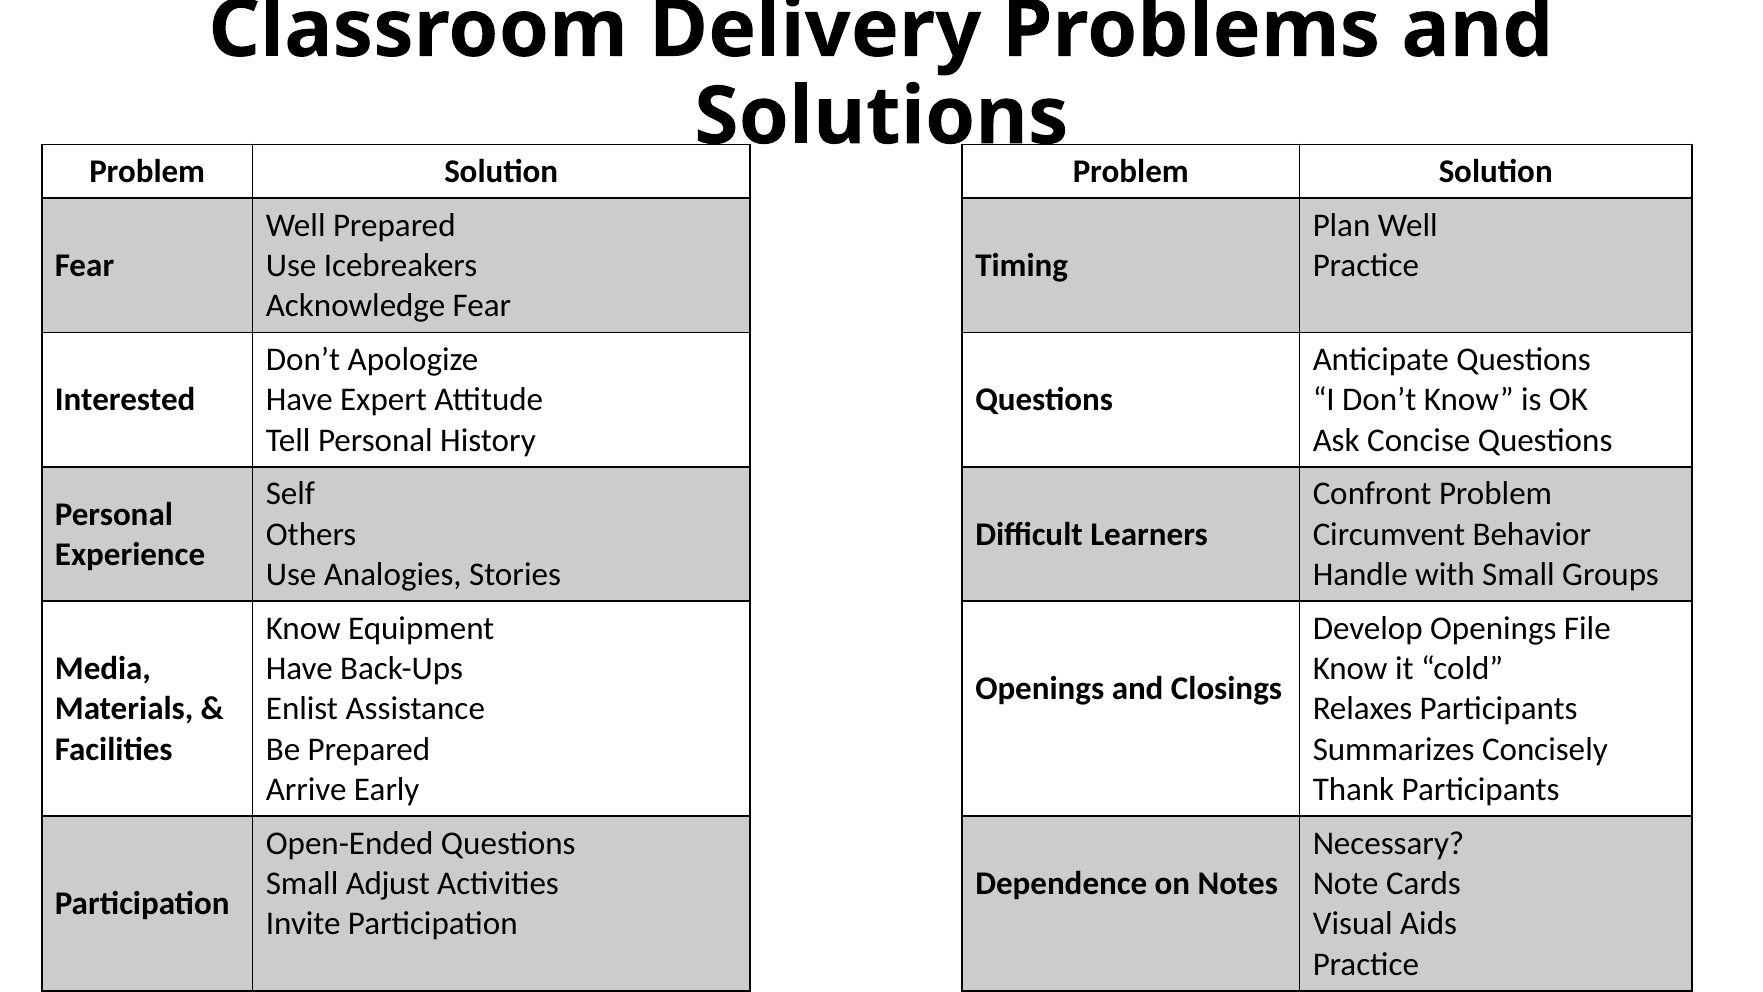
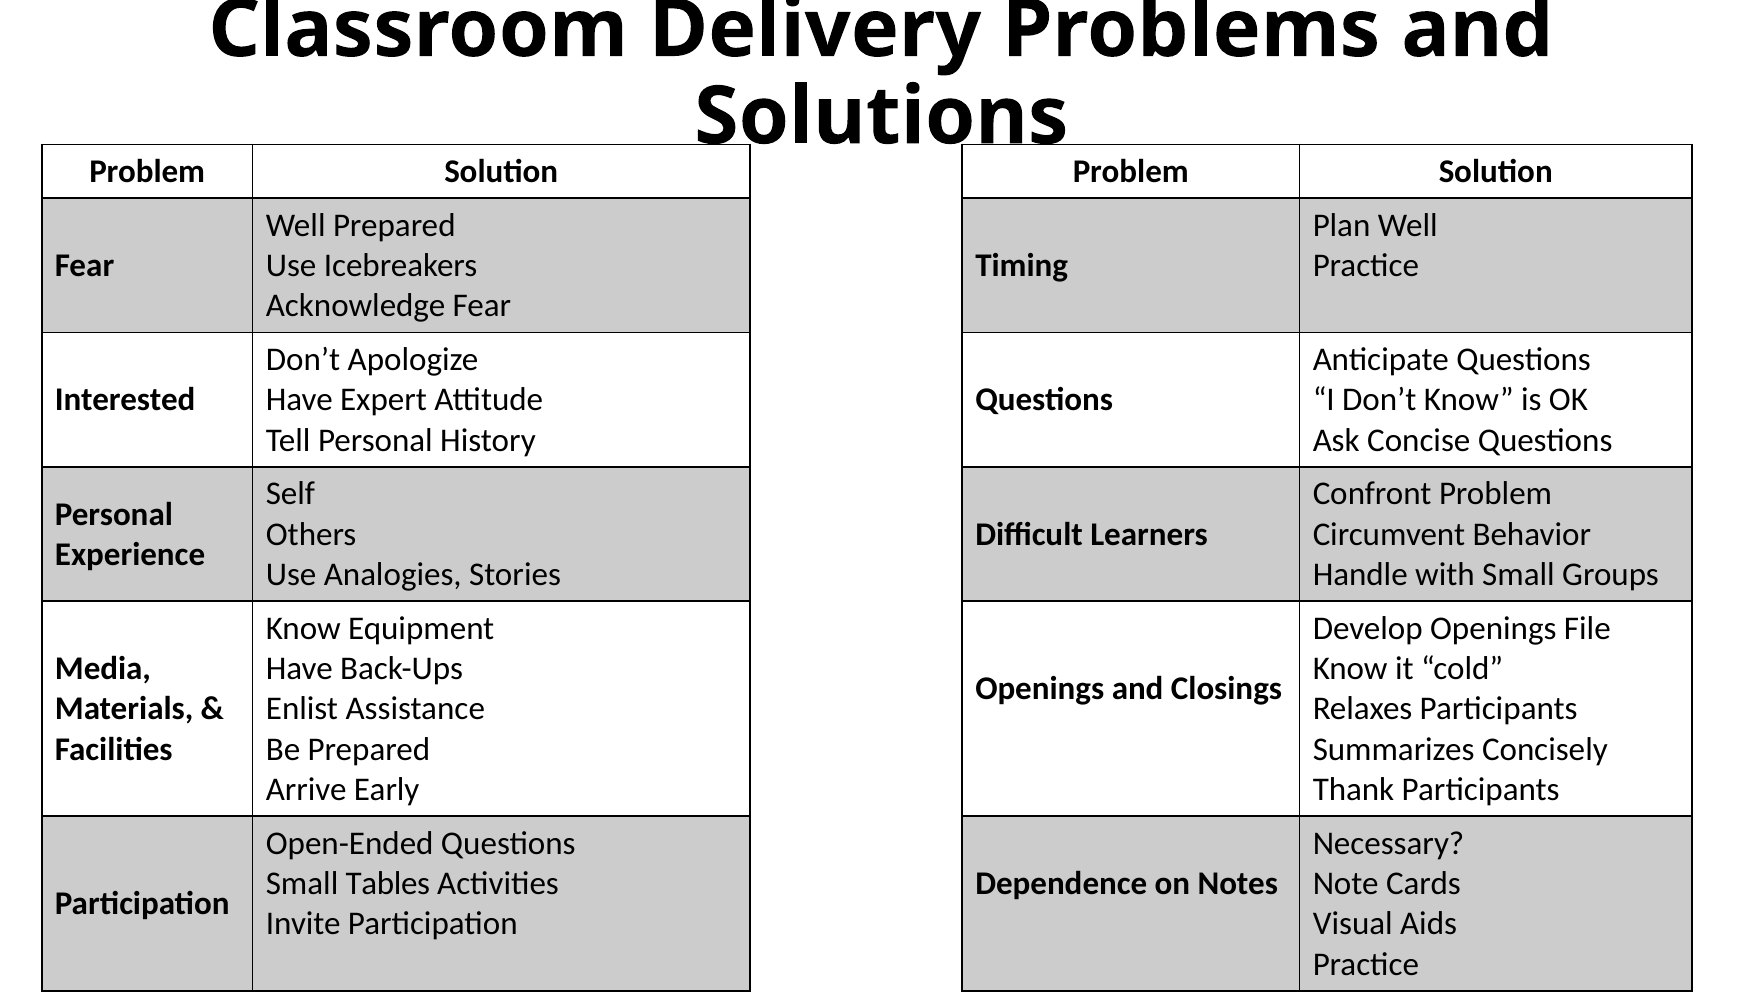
Adjust: Adjust -> Tables
